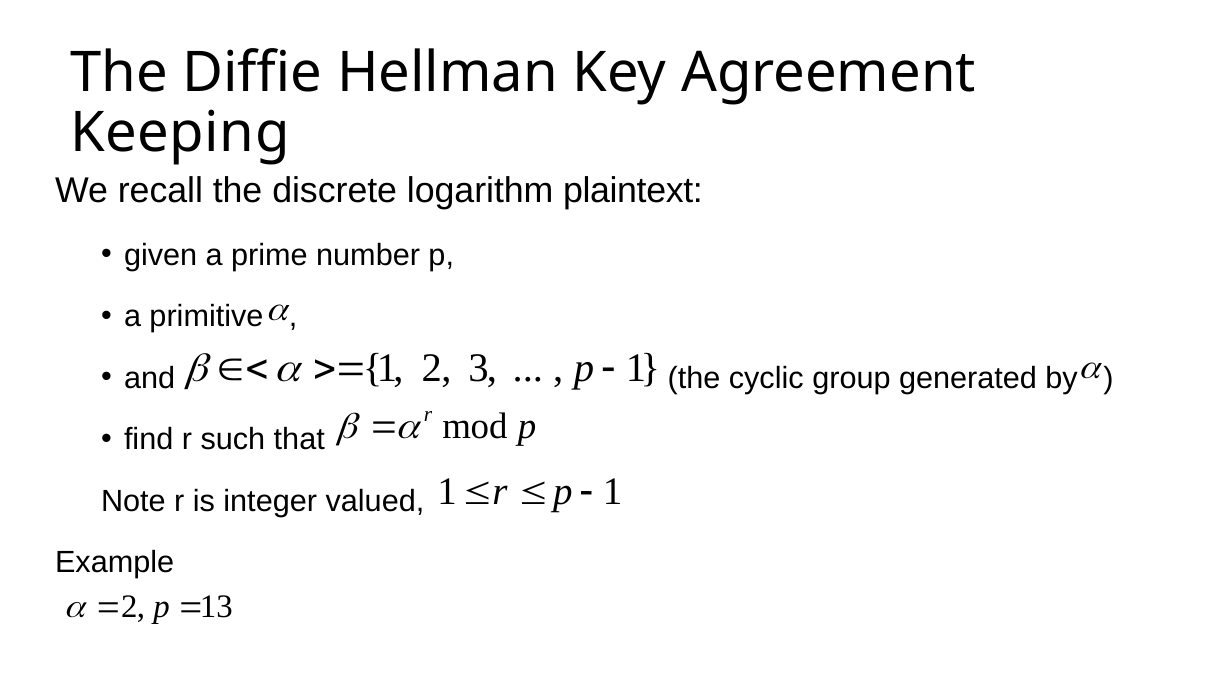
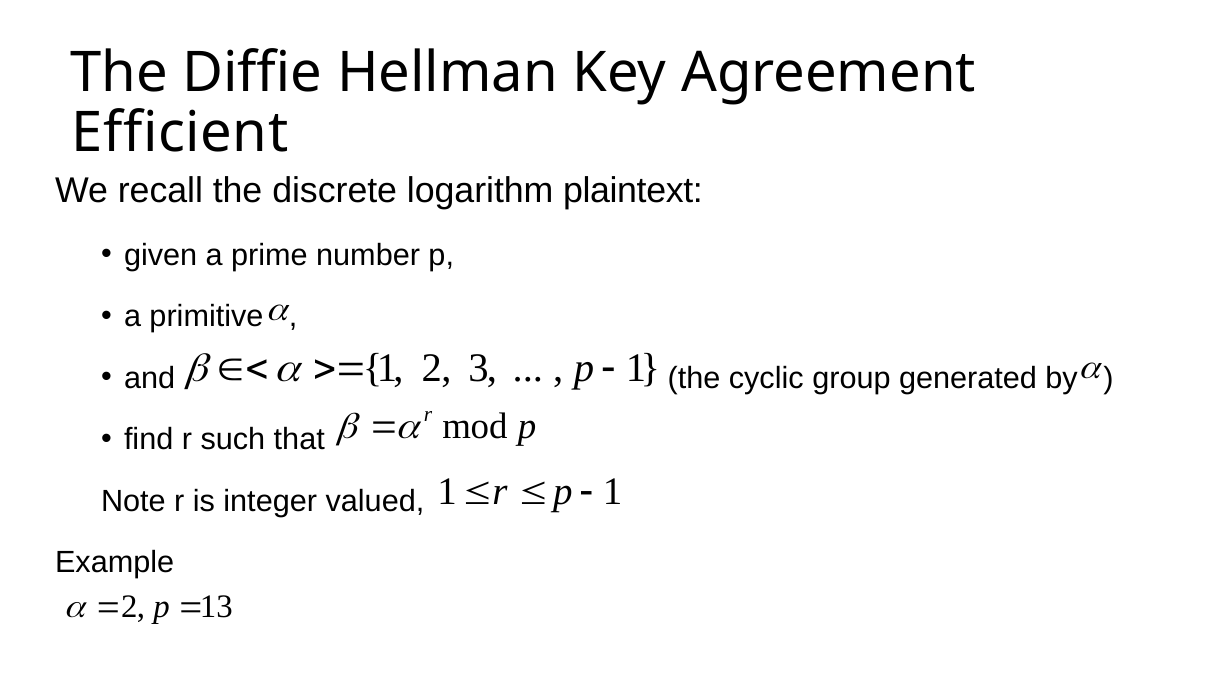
Keeping: Keeping -> Efficient
